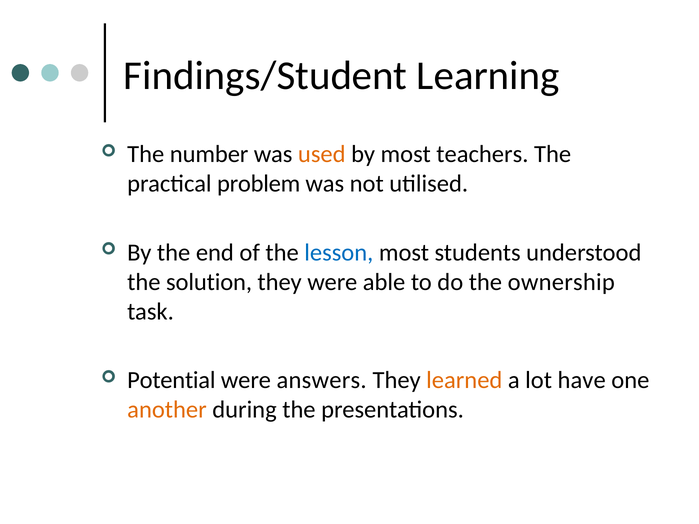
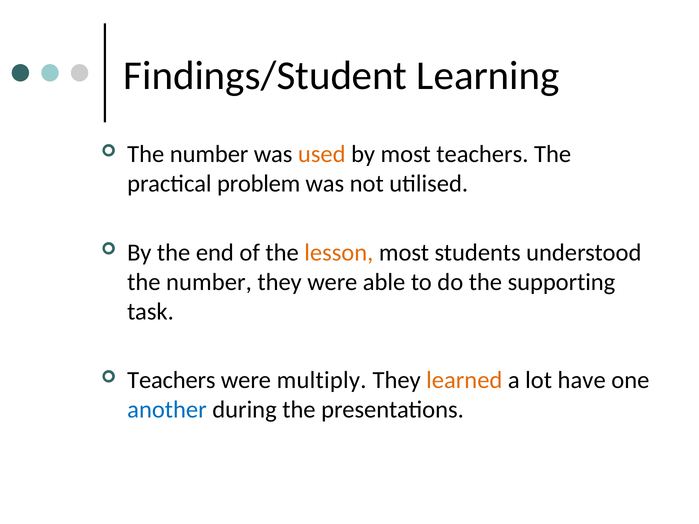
lesson colour: blue -> orange
solution at (209, 282): solution -> number
ownership: ownership -> supporting
Potential at (171, 380): Potential -> Teachers
answers: answers -> multiply
another colour: orange -> blue
